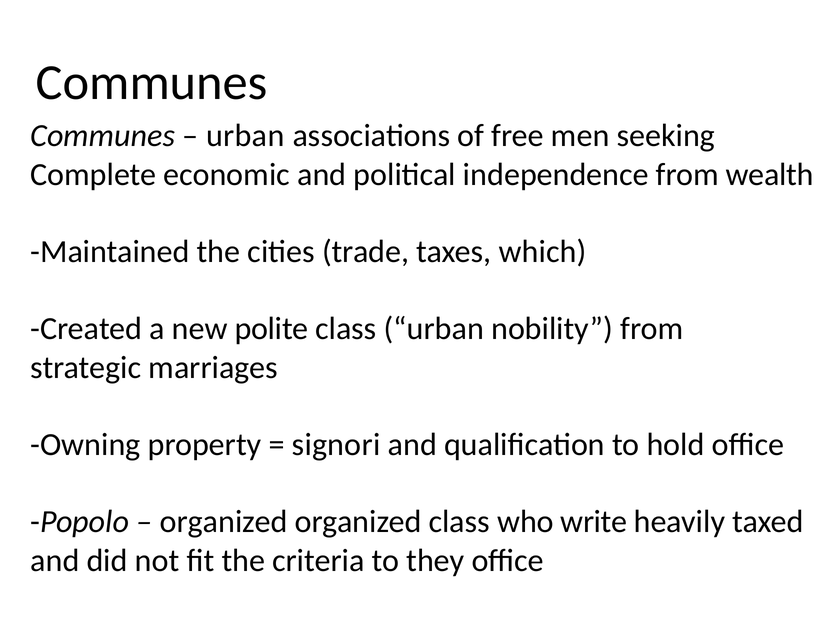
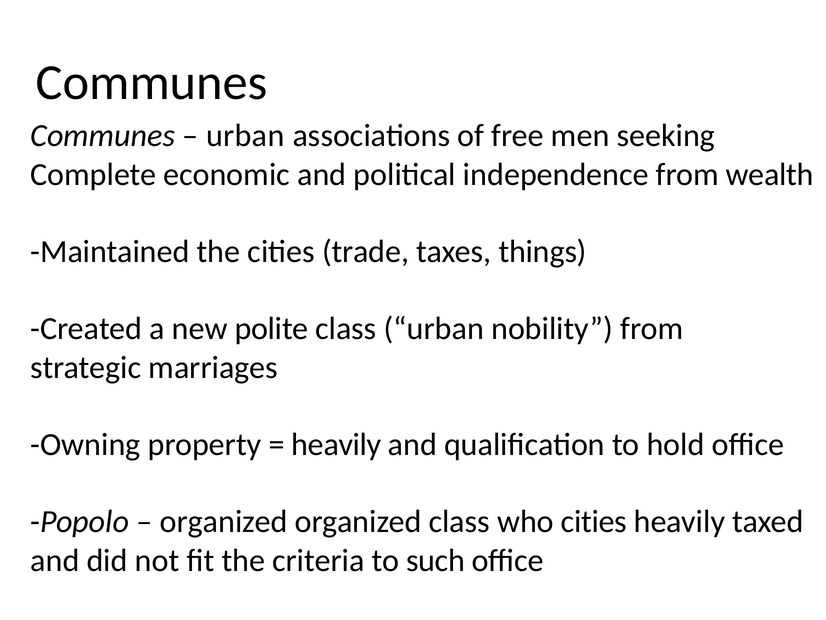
which: which -> things
signori at (336, 444): signori -> heavily
who write: write -> cities
they: they -> such
